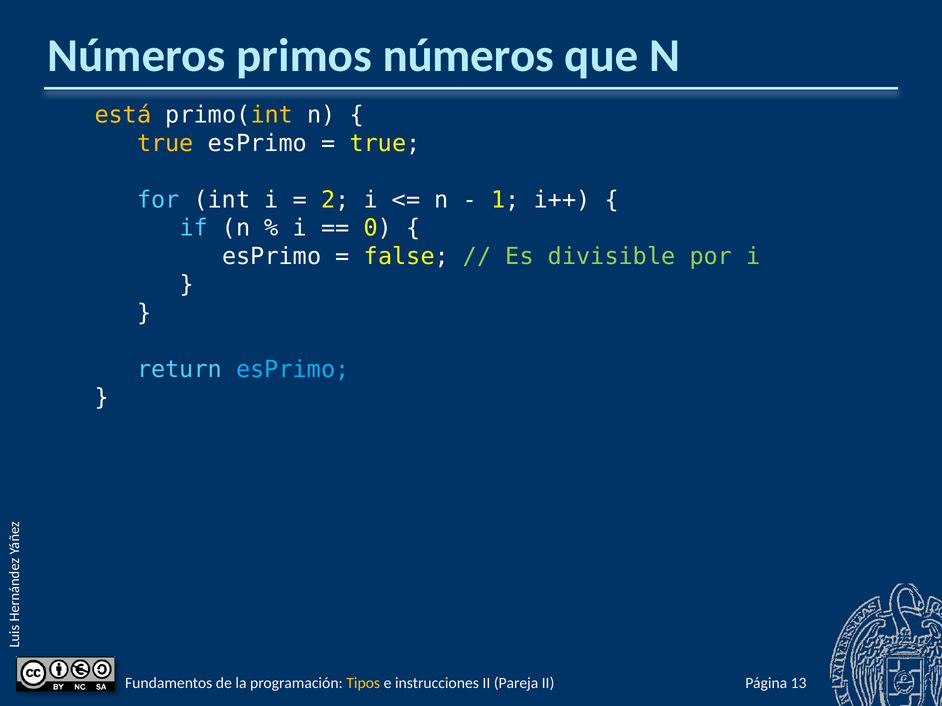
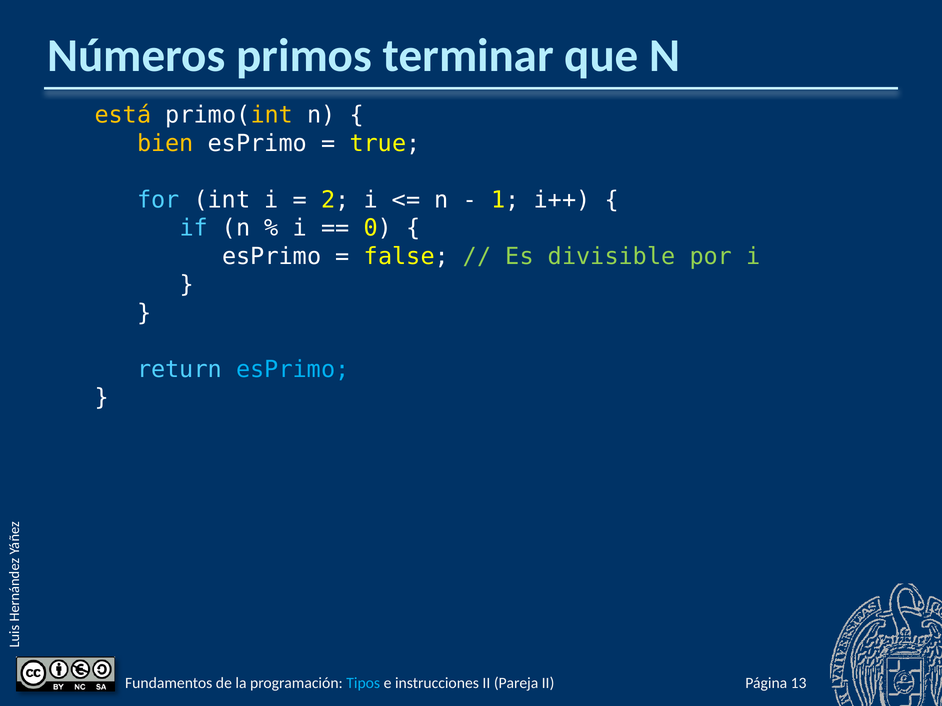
primos números: números -> terminar
true at (165, 144): true -> bien
Tipos colour: yellow -> light blue
